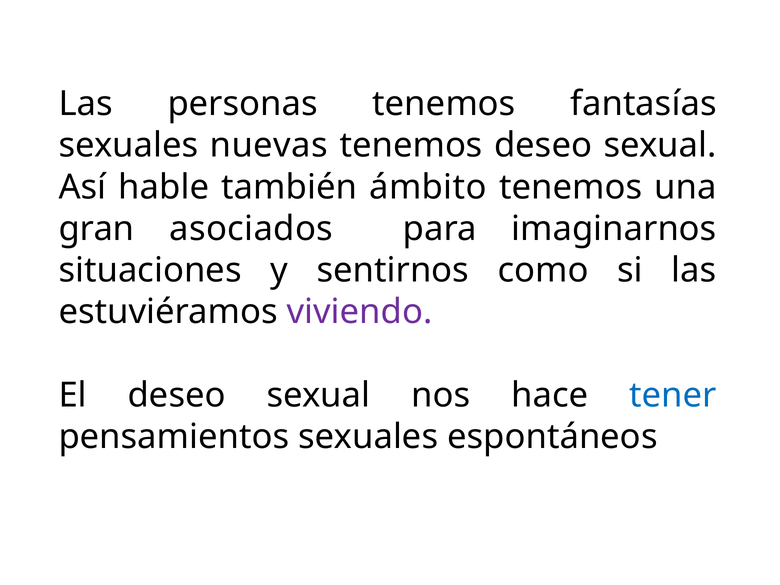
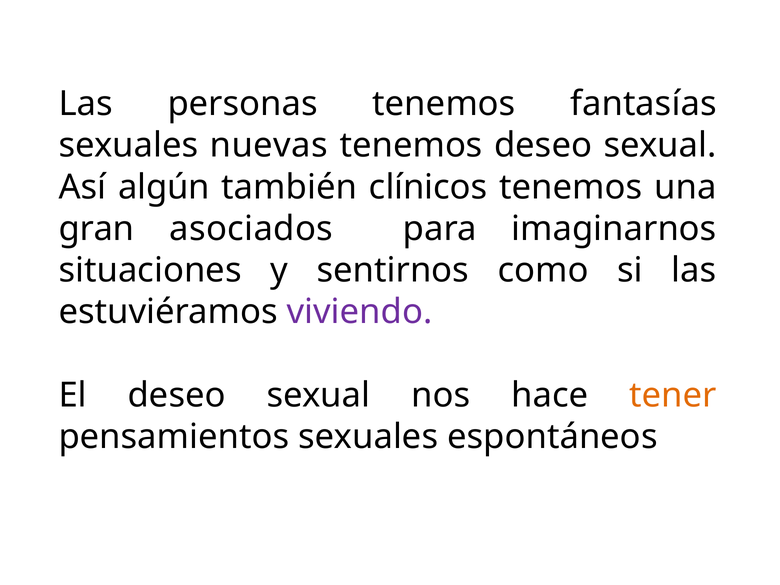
hable: hable -> algún
ámbito: ámbito -> clínicos
tener colour: blue -> orange
